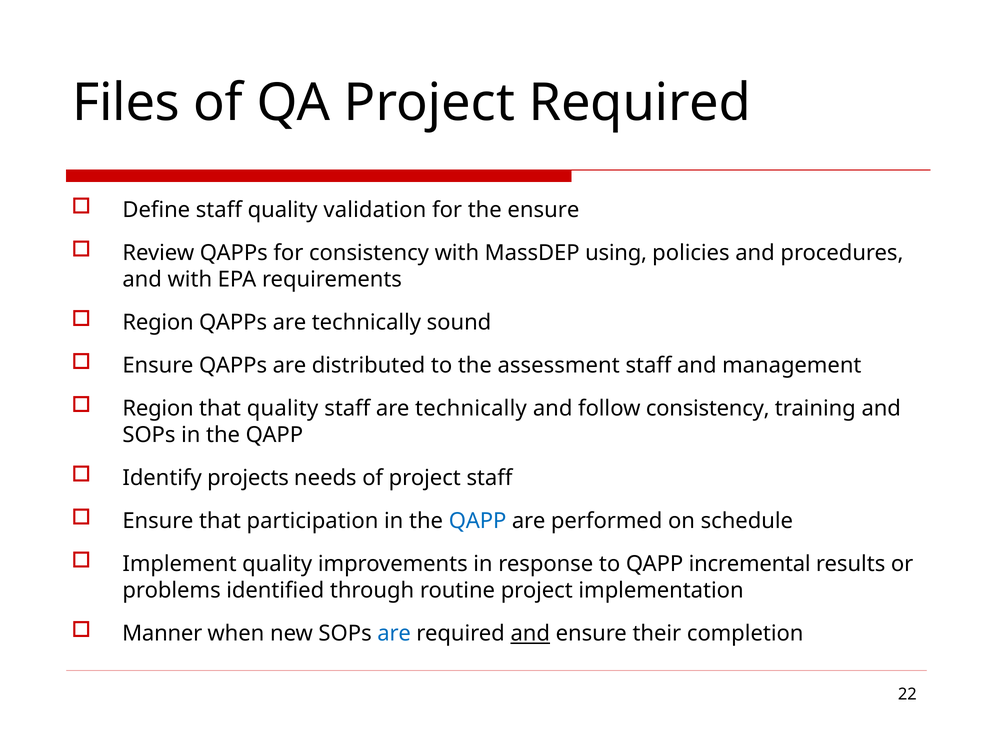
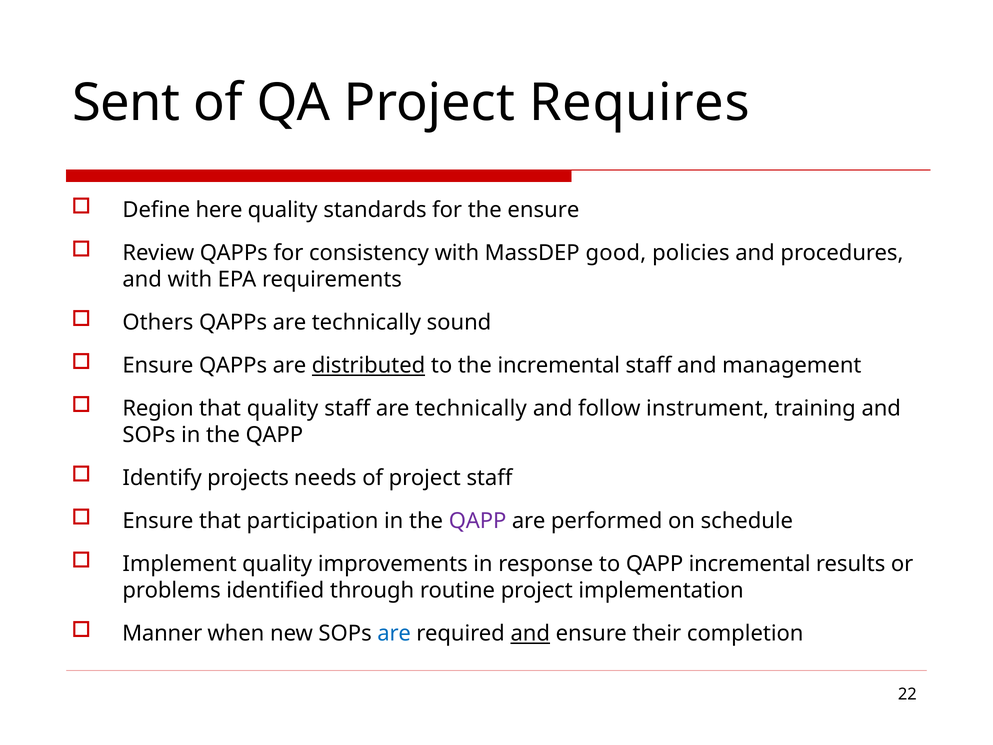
Files: Files -> Sent
Project Required: Required -> Requires
Define staff: staff -> here
validation: validation -> standards
using: using -> good
Region at (158, 323): Region -> Others
distributed underline: none -> present
the assessment: assessment -> incremental
follow consistency: consistency -> instrument
QAPP at (478, 521) colour: blue -> purple
